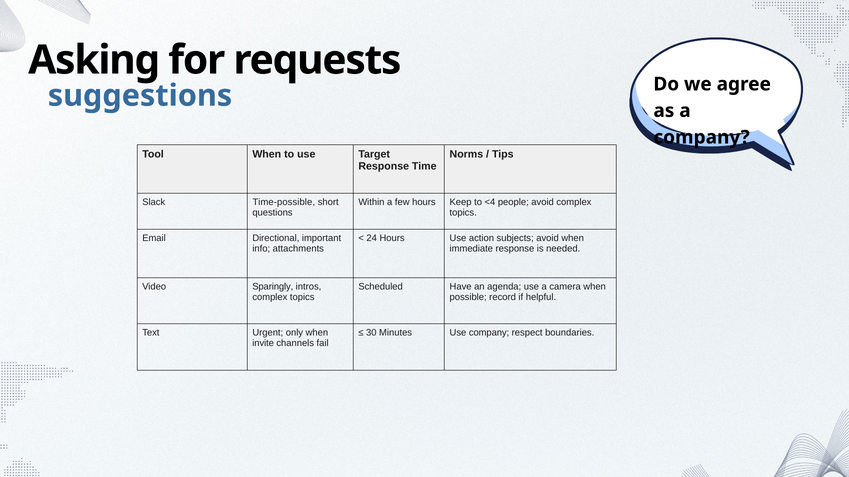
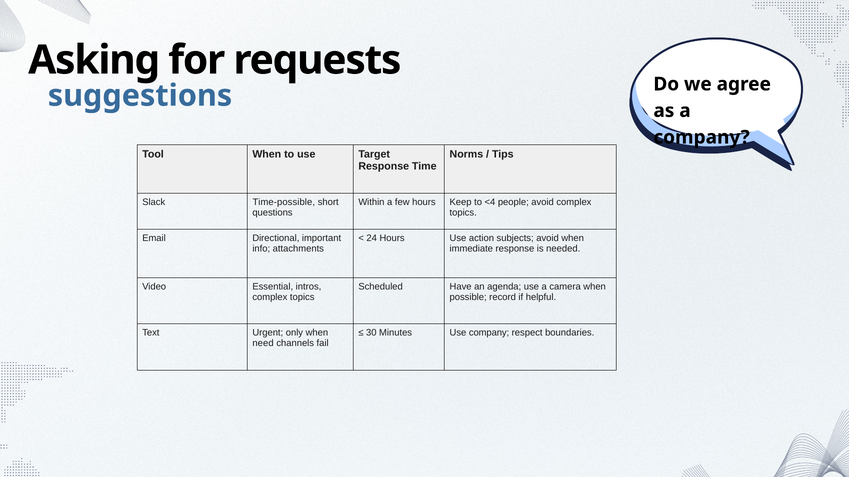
Sparingly: Sparingly -> Essential
invite: invite -> need
